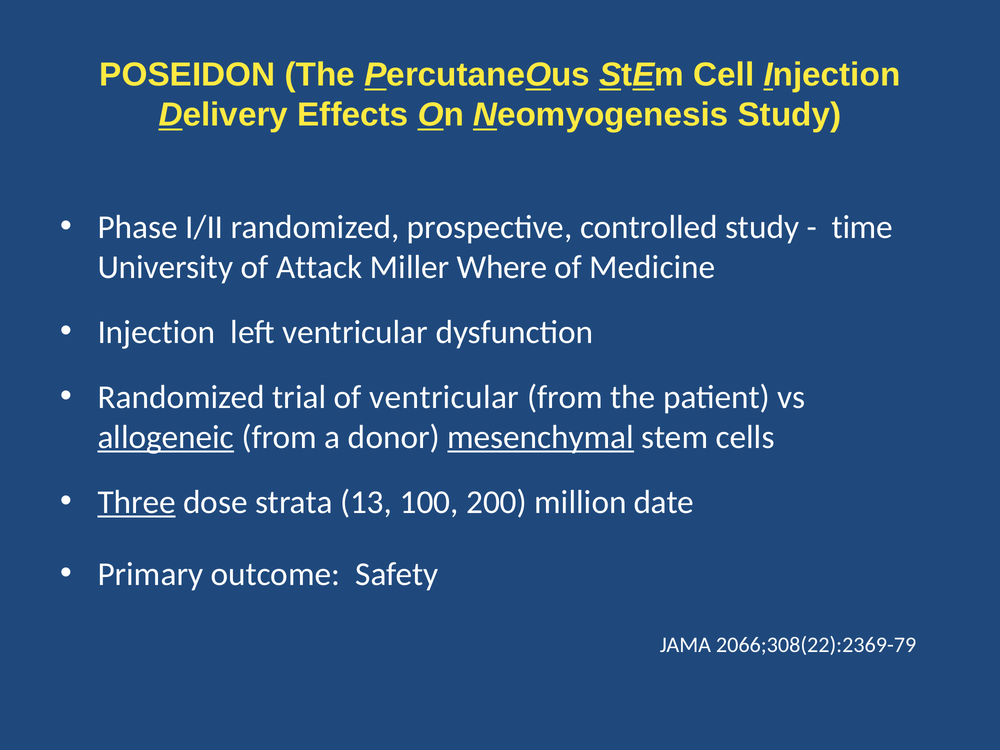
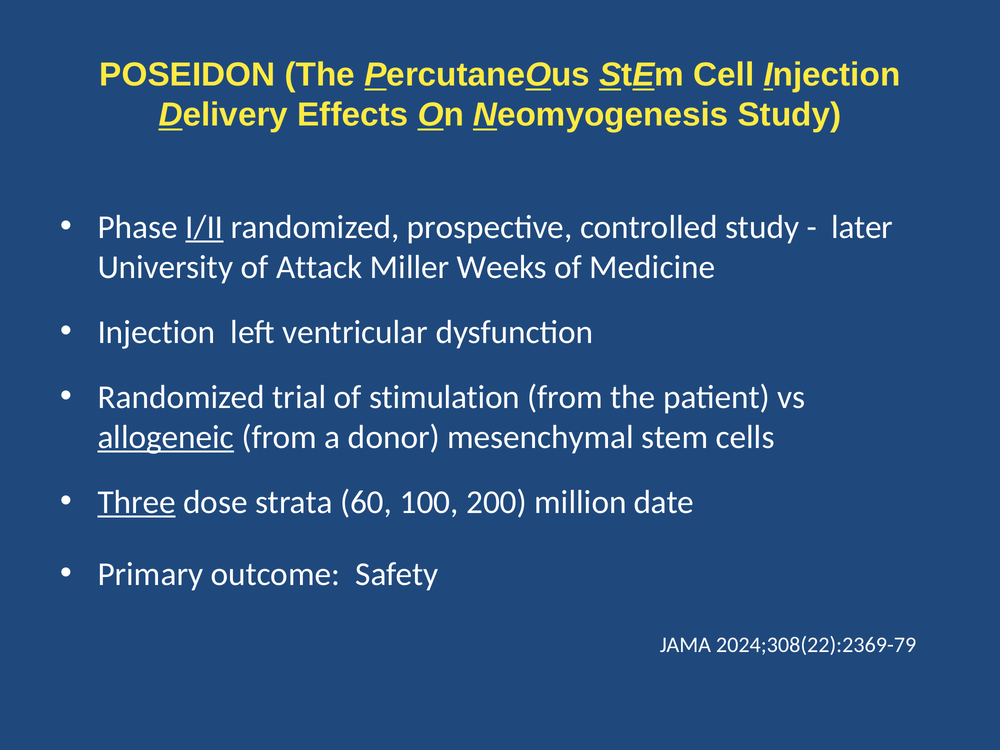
I/II underline: none -> present
time: time -> later
Where: Where -> Weeks
of ventricular: ventricular -> stimulation
mesenchymal underline: present -> none
13: 13 -> 60
2066;308(22):2369-79: 2066;308(22):2369-79 -> 2024;308(22):2369-79
